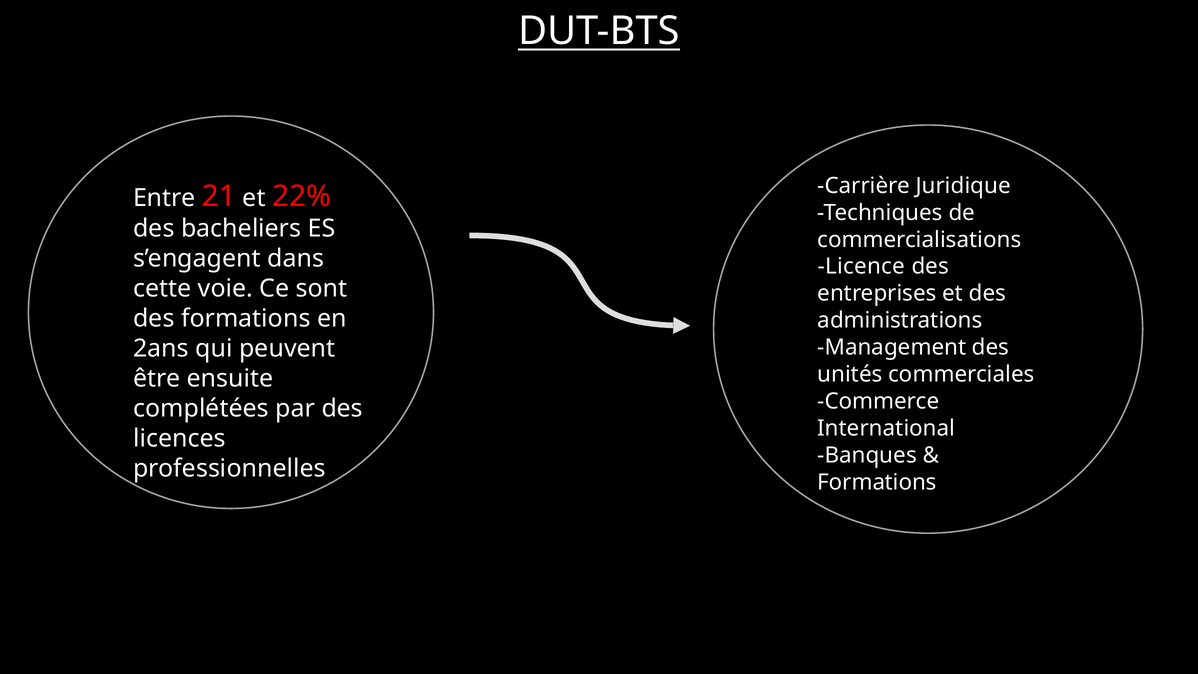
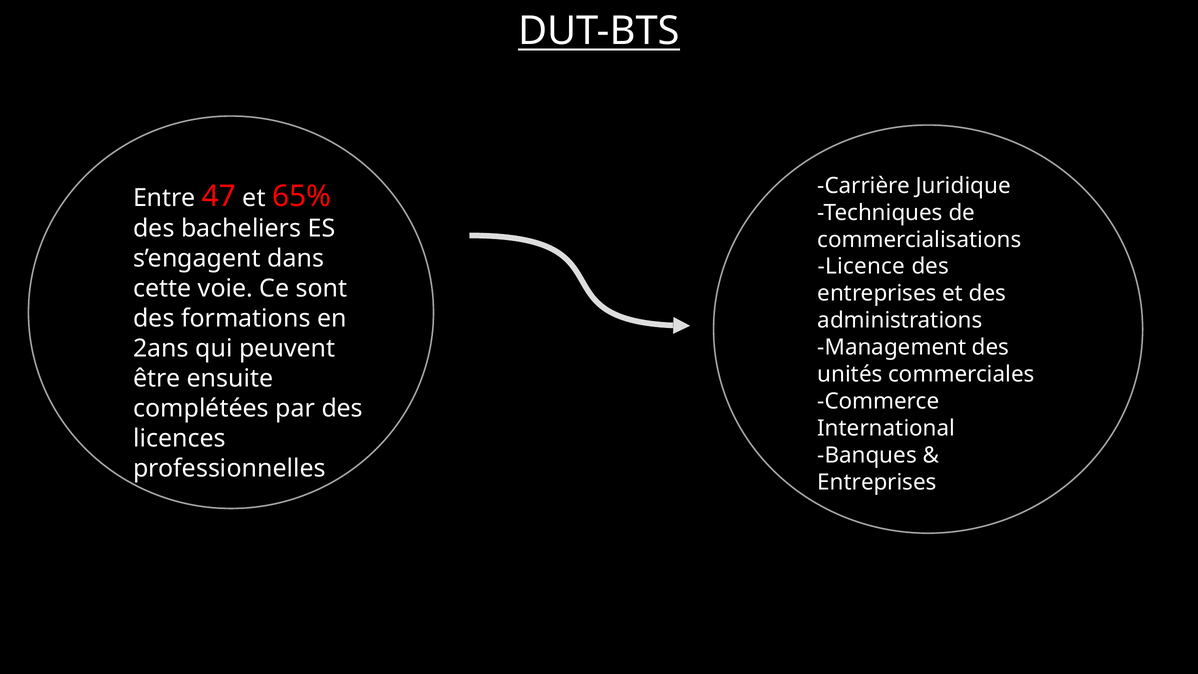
21: 21 -> 47
22%: 22% -> 65%
Formations at (877, 482): Formations -> Entreprises
